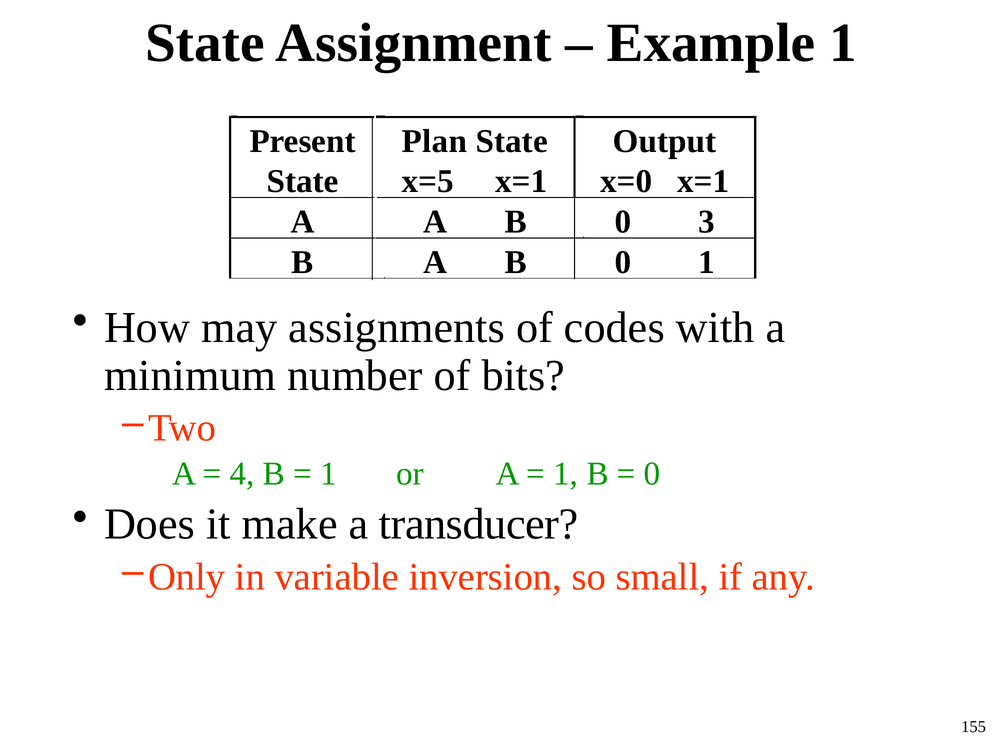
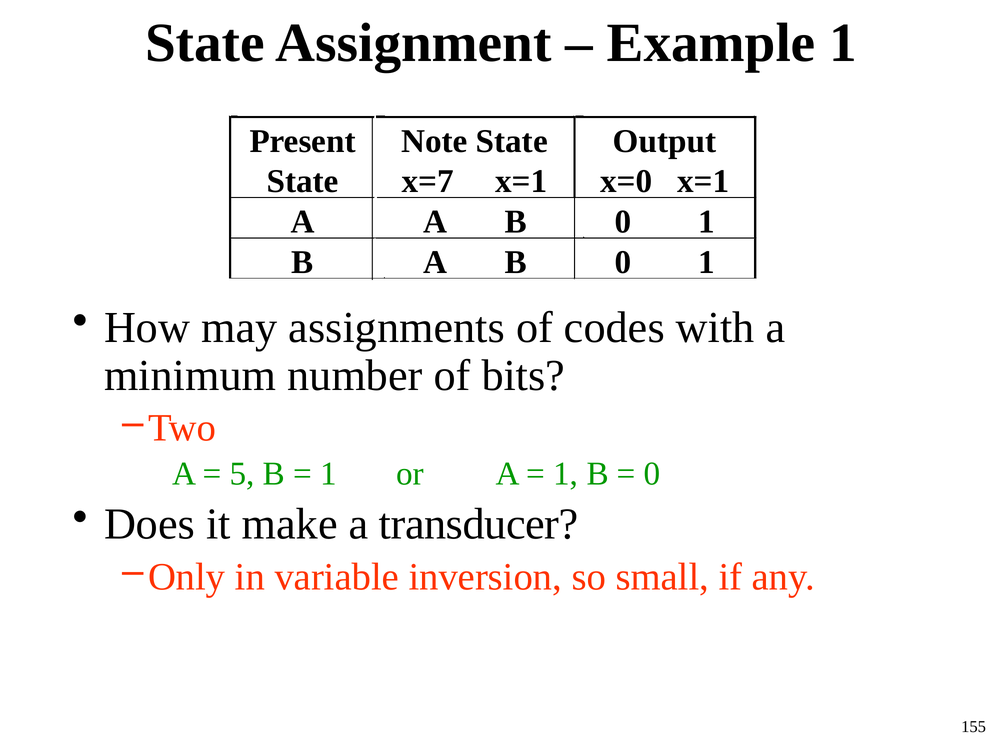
Plan: Plan -> Note
x=5: x=5 -> x=7
3 at (706, 222): 3 -> 1
4: 4 -> 5
